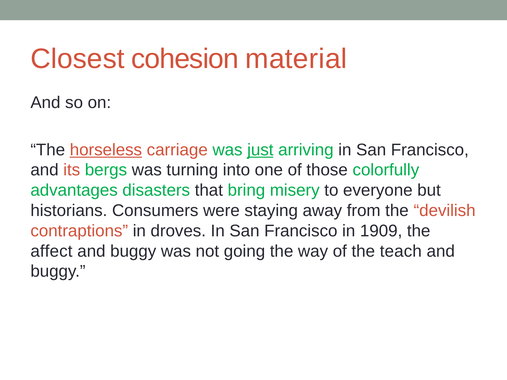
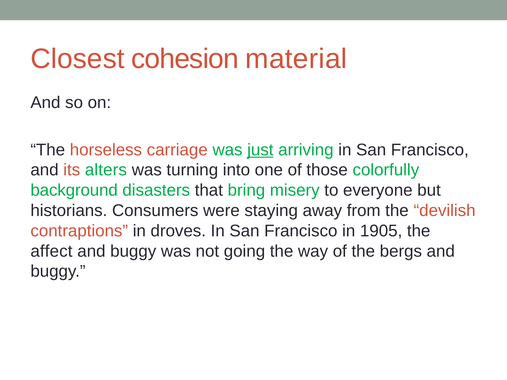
horseless underline: present -> none
bergs: bergs -> alters
advantages: advantages -> background
1909: 1909 -> 1905
teach: teach -> bergs
